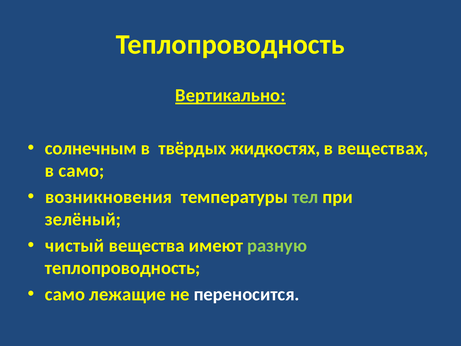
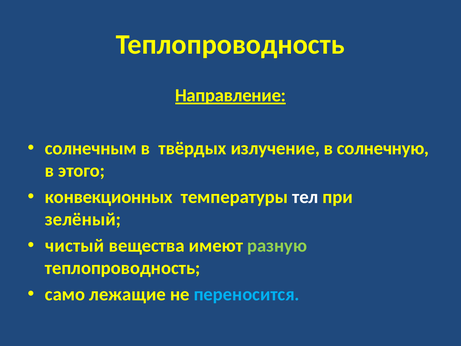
Вертикально: Вертикально -> Направление
жидкостях: жидкостях -> излучение
веществах: веществах -> солнечную
в само: само -> этого
возникновения: возникновения -> конвекционных
тел colour: light green -> white
переносится colour: white -> light blue
